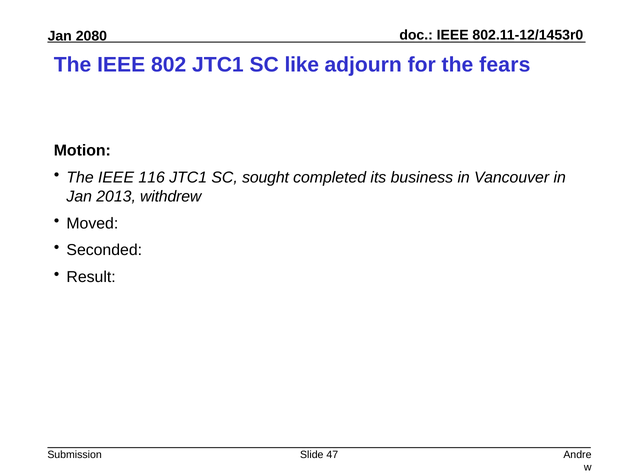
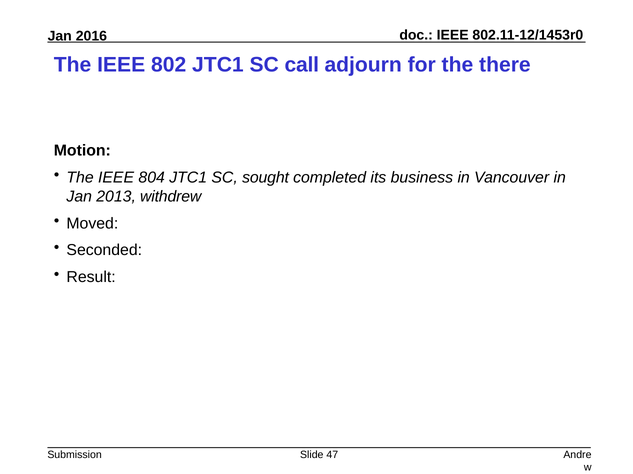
2080: 2080 -> 2016
like: like -> call
fears: fears -> there
116: 116 -> 804
